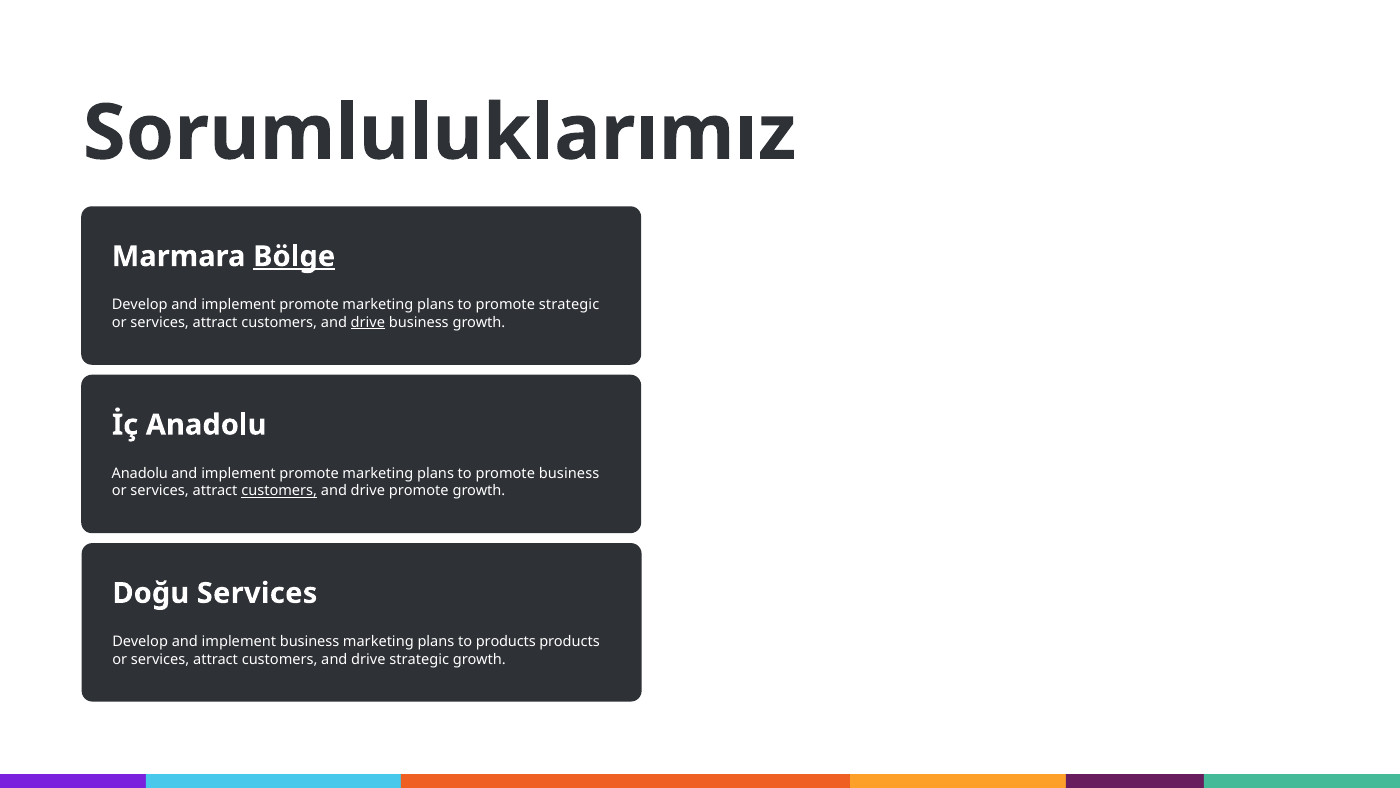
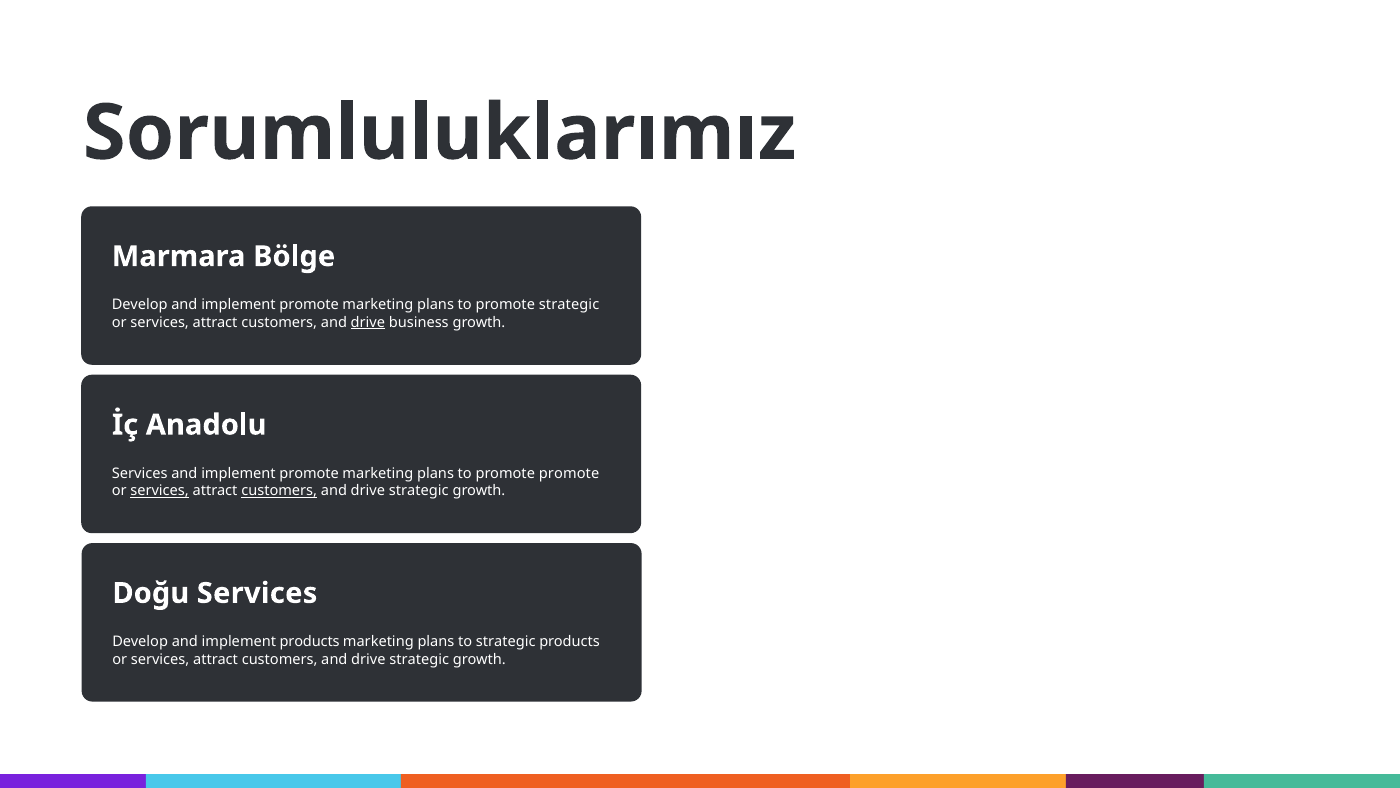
Bölge underline: present -> none
Anadolu at (140, 473): Anadolu -> Services
promote business: business -> promote
services at (160, 491) underline: none -> present
promote at (419, 491): promote -> strategic
implement business: business -> products
to products: products -> strategic
